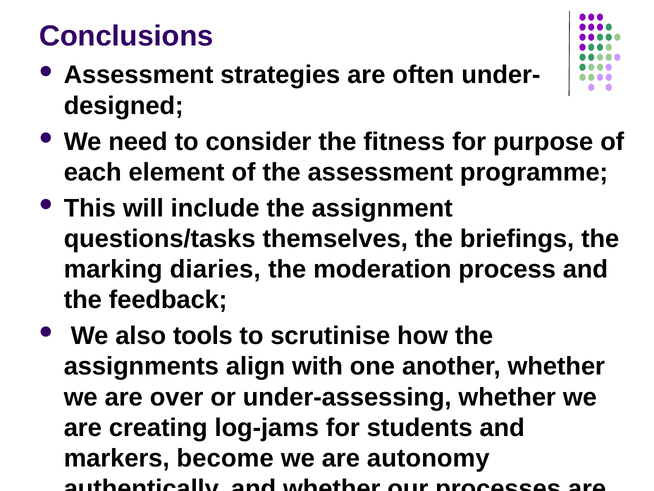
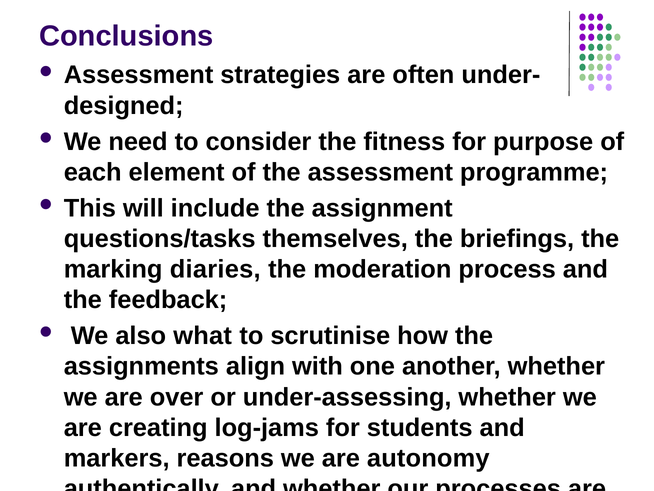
tools: tools -> what
become: become -> reasons
